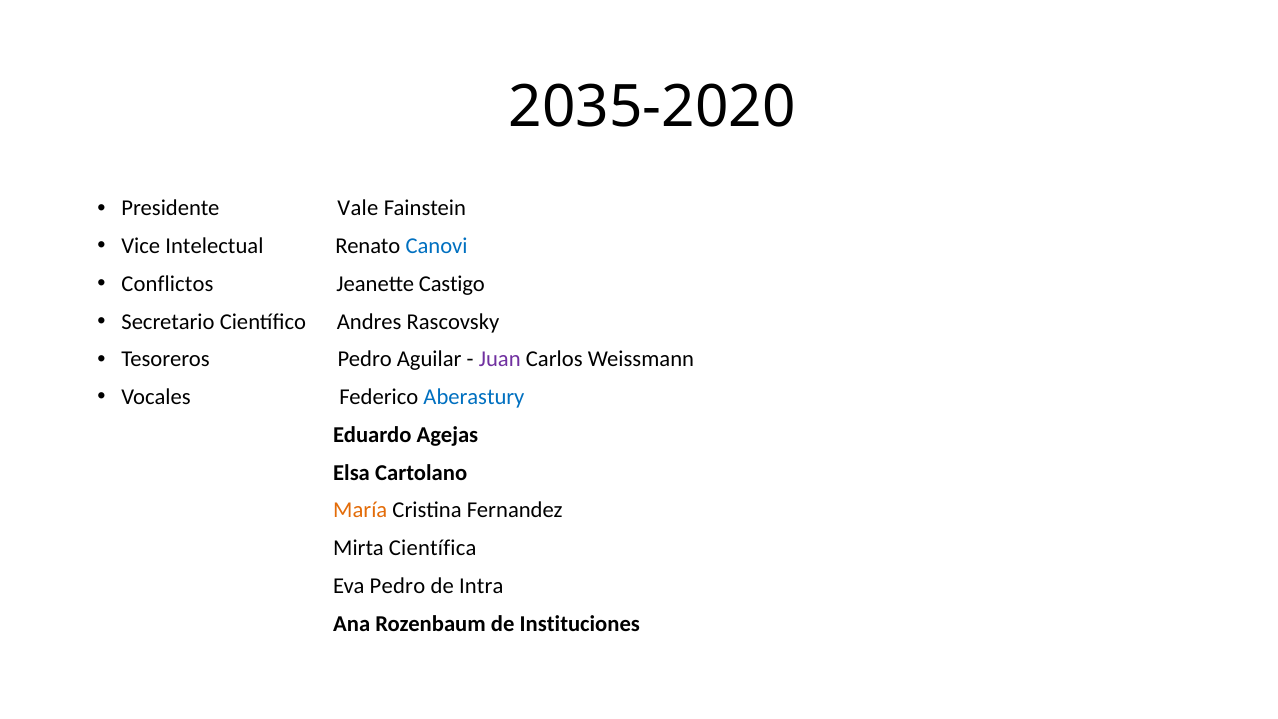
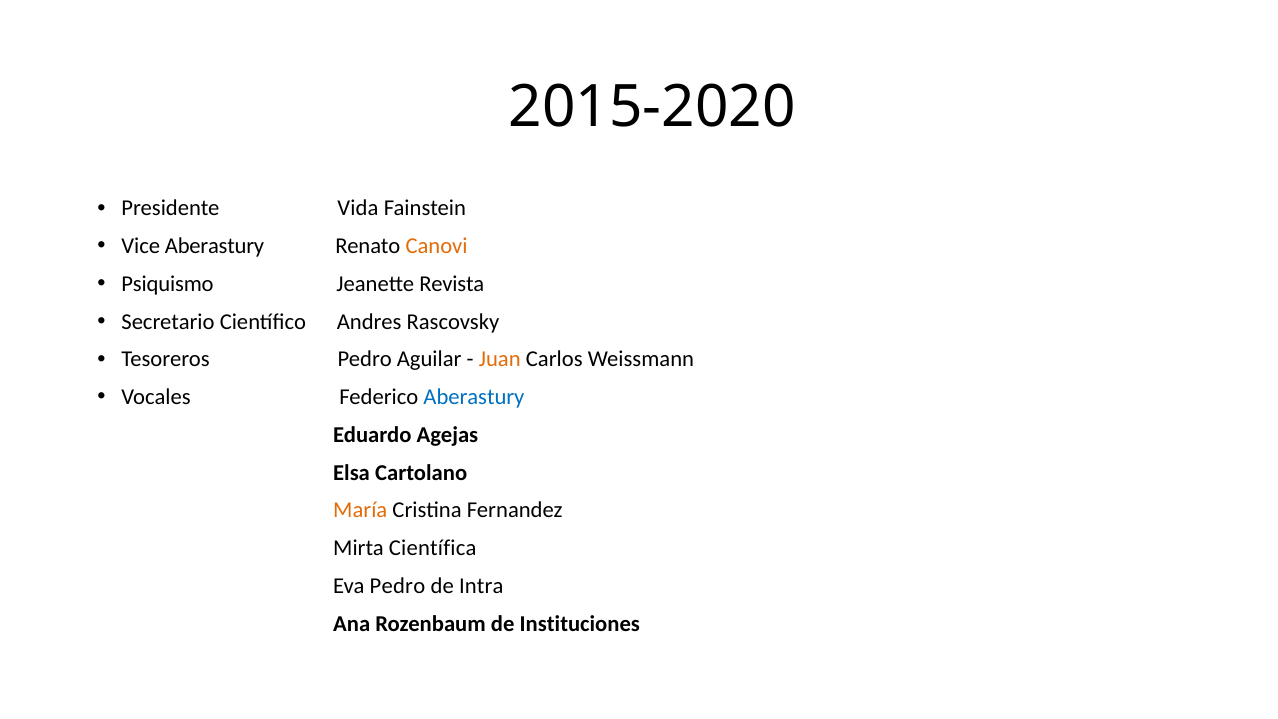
2035-2020: 2035-2020 -> 2015-2020
Vale: Vale -> Vida
Vice Intelectual: Intelectual -> Aberastury
Canovi colour: blue -> orange
Conflictos: Conflictos -> Psiquismo
Castigo: Castigo -> Revista
Juan colour: purple -> orange
